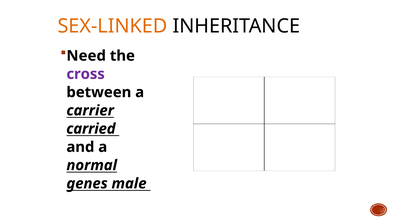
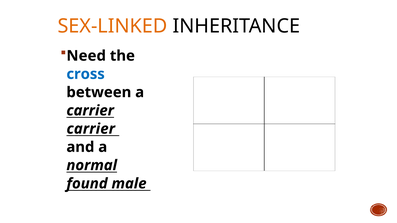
cross colour: purple -> blue
carried at (91, 129): carried -> carrier
genes: genes -> found
